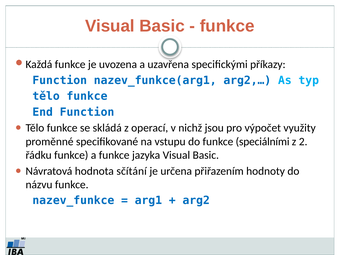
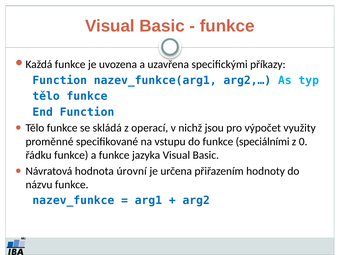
2: 2 -> 0
sčítání: sčítání -> úrovní
